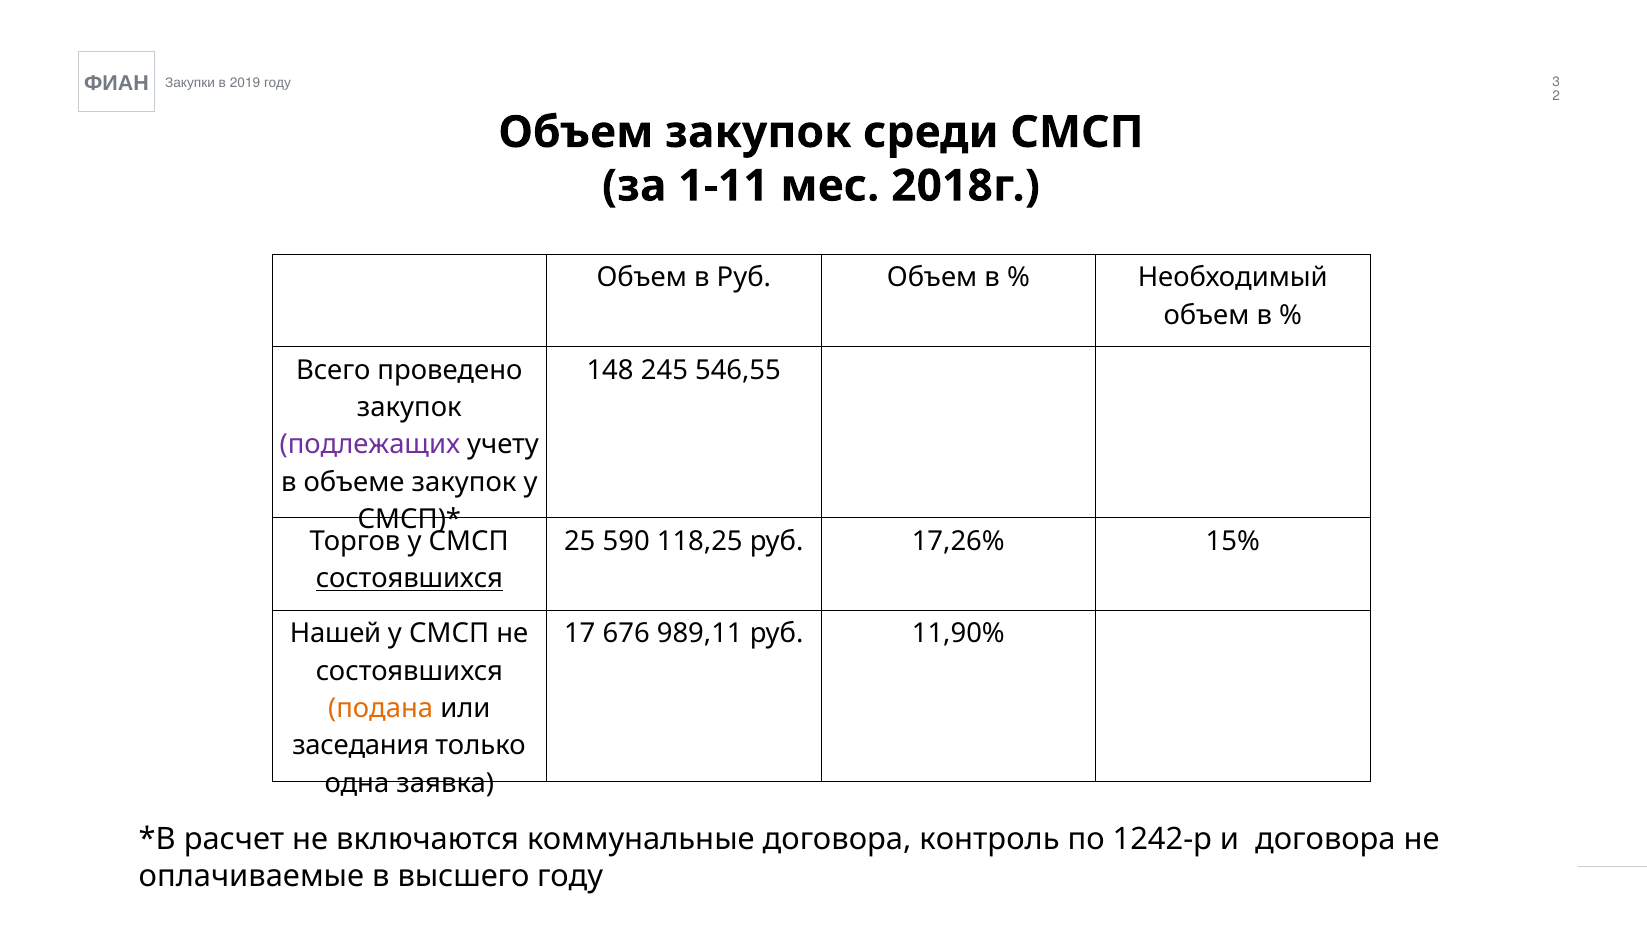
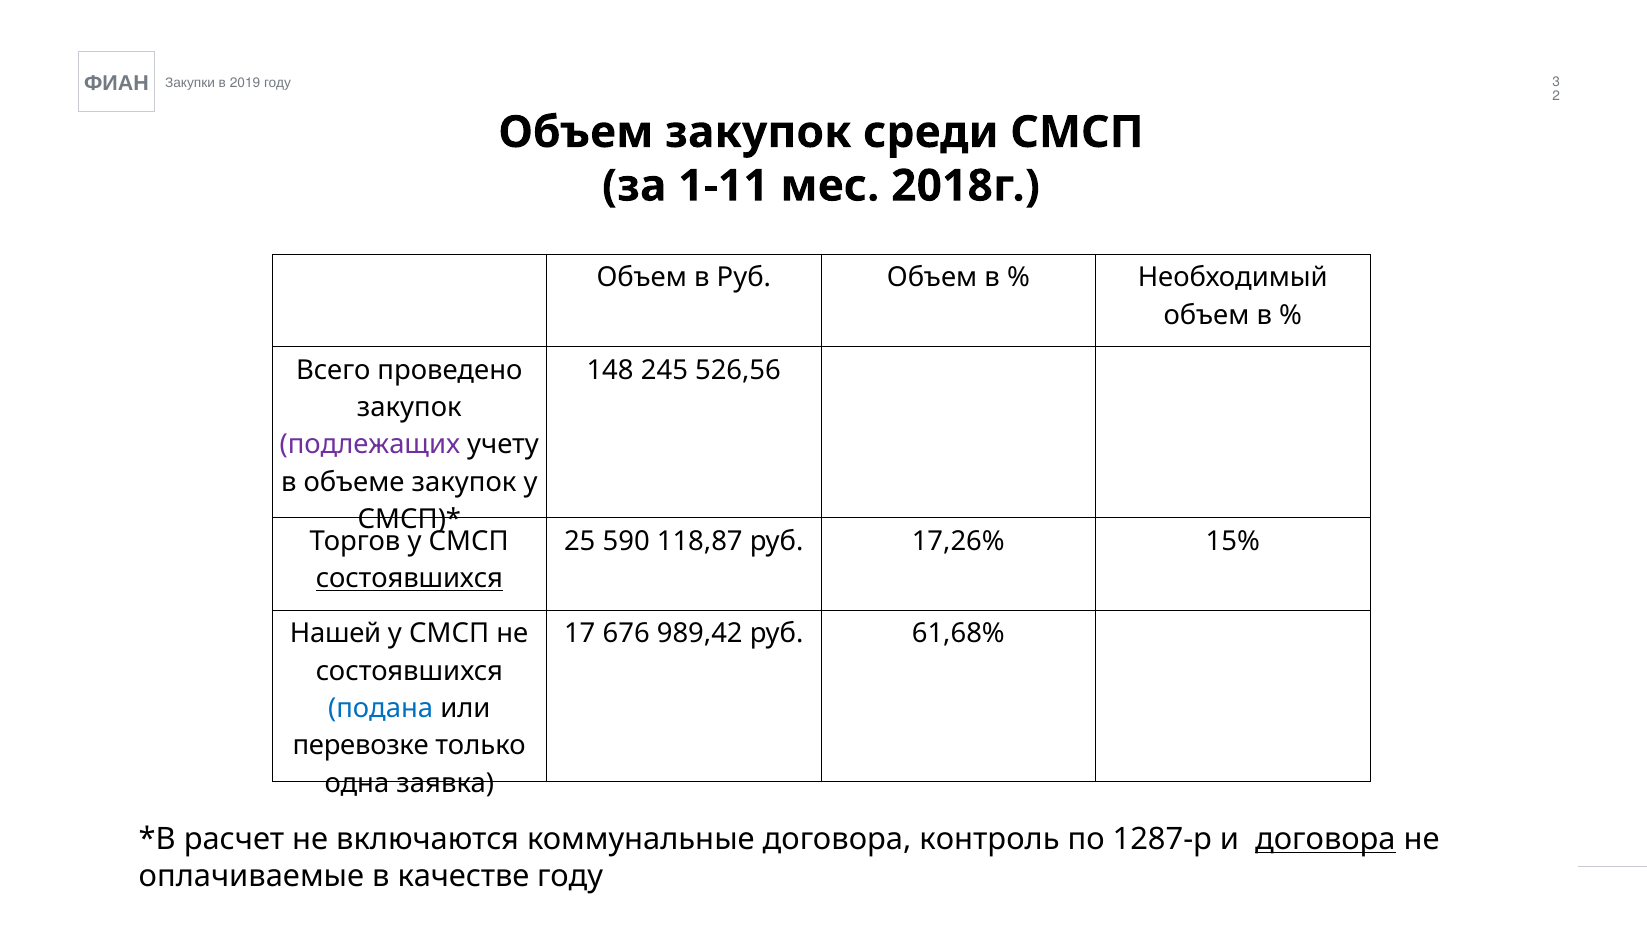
546,55: 546,55 -> 526,56
118,25: 118,25 -> 118,87
989,11: 989,11 -> 989,42
11,90%: 11,90% -> 61,68%
подана colour: orange -> blue
заседания: заседания -> перевозке
1242-р: 1242-р -> 1287-р
договора at (1325, 839) underline: none -> present
высшего: высшего -> качестве
